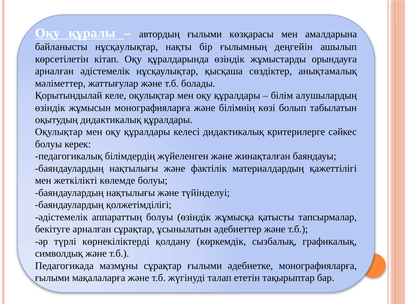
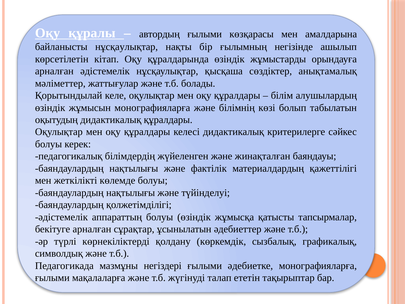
деңгейін: деңгейін -> негізінде
мазмұны сұрақтар: сұрақтар -> негіздері
